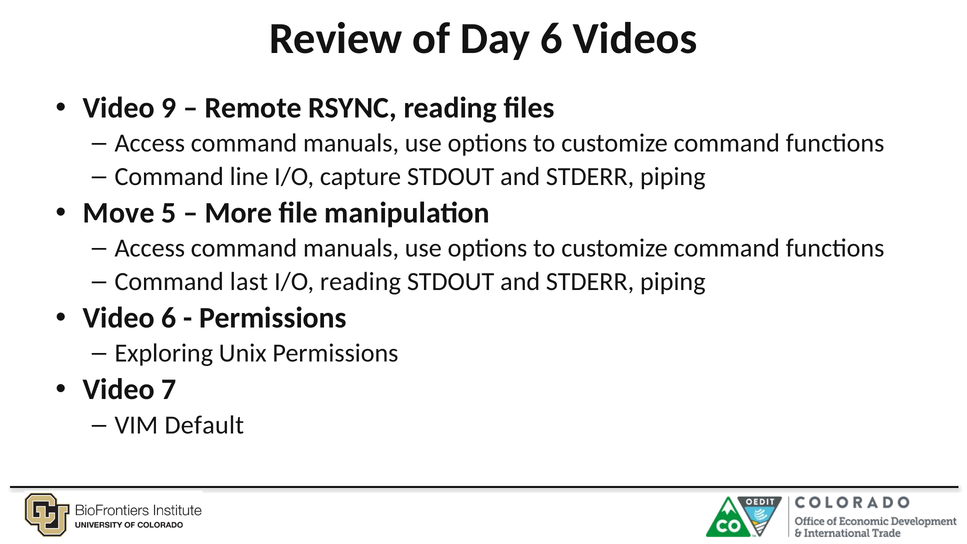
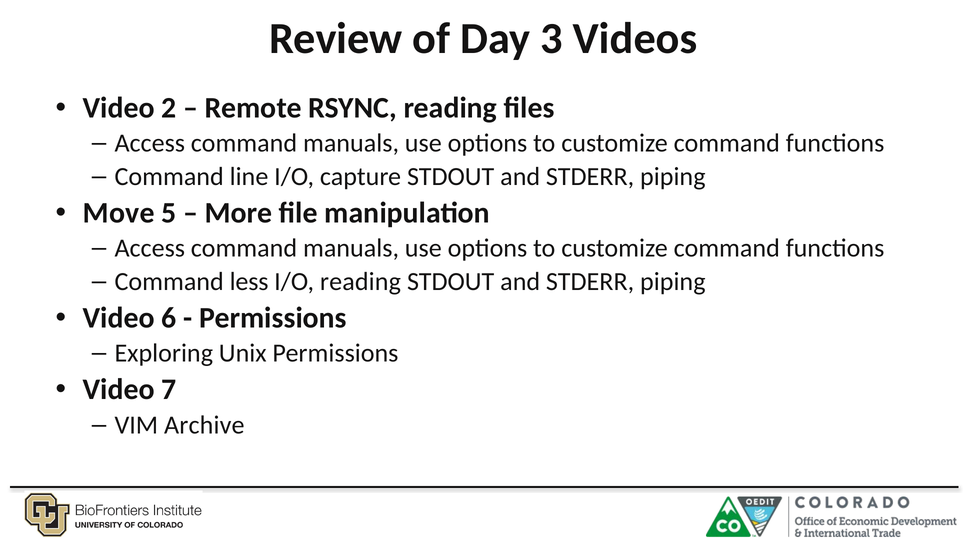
Day 6: 6 -> 3
9: 9 -> 2
last: last -> less
Default: Default -> Archive
